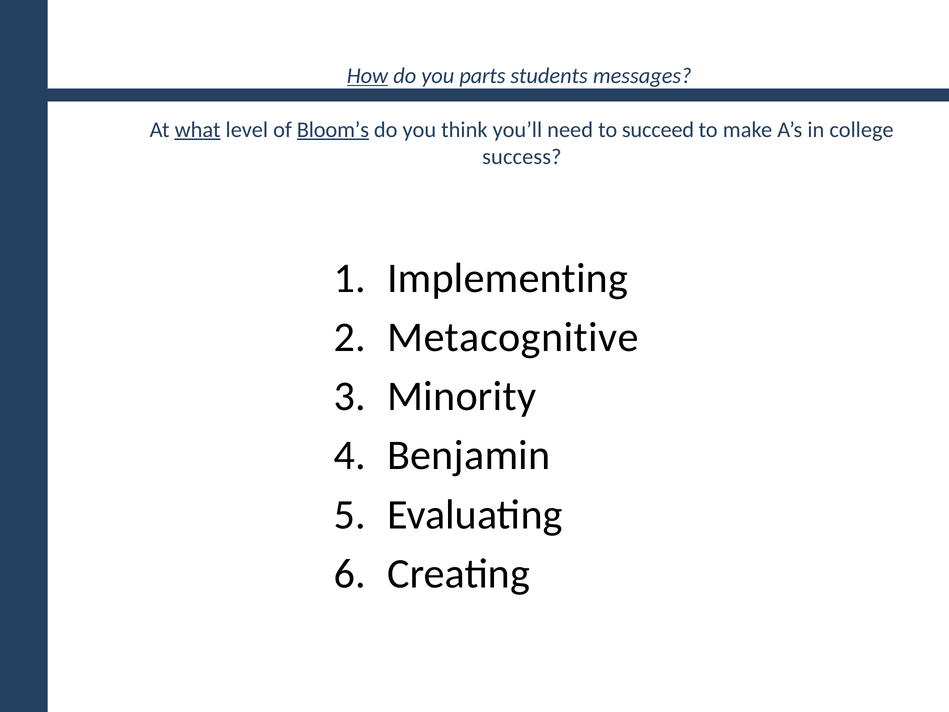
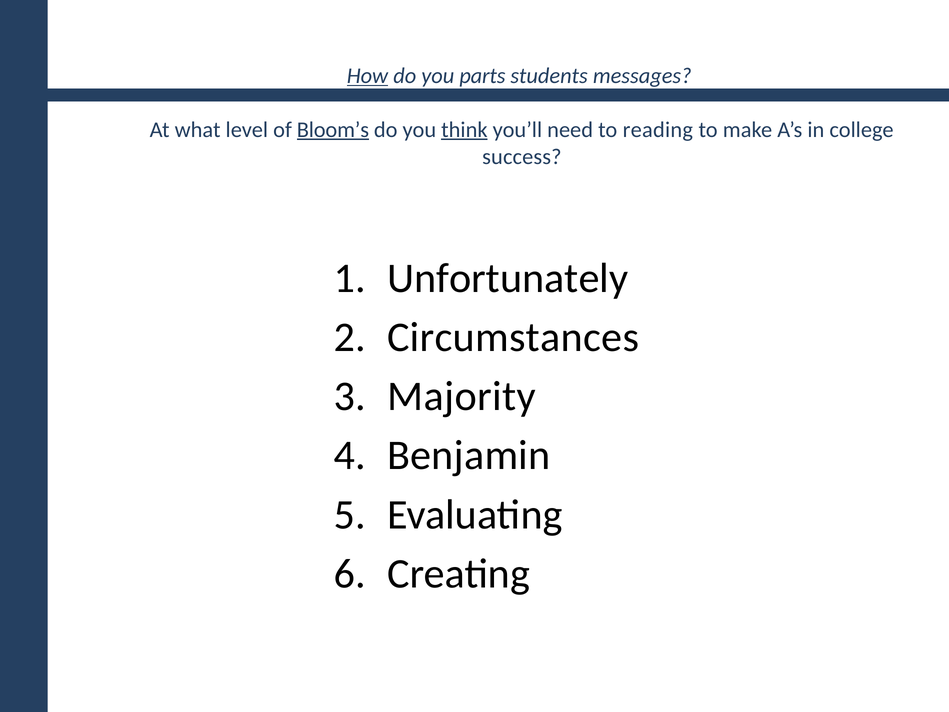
what underline: present -> none
think underline: none -> present
succeed: succeed -> reading
Implementing: Implementing -> Unfortunately
Metacognitive: Metacognitive -> Circumstances
Minority: Minority -> Majority
